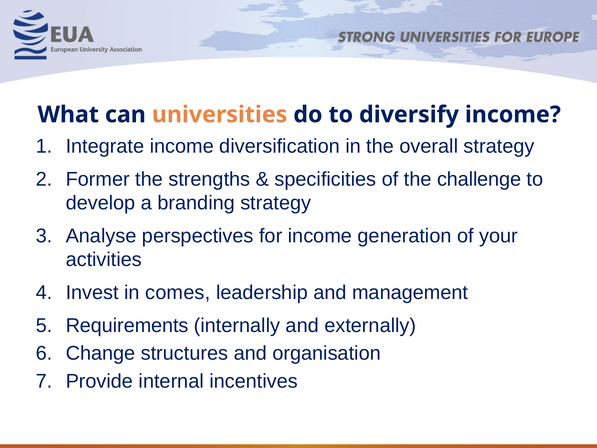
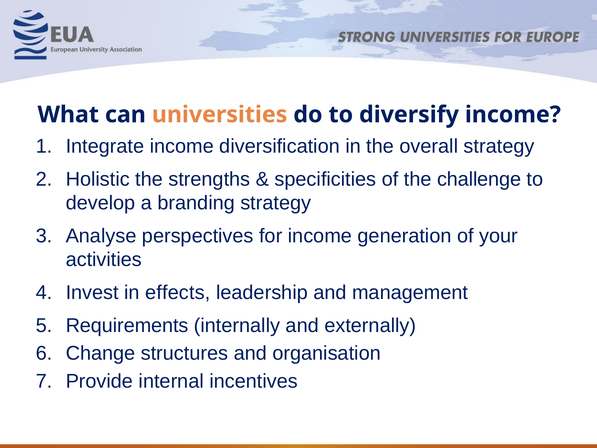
Former: Former -> Holistic
comes: comes -> effects
